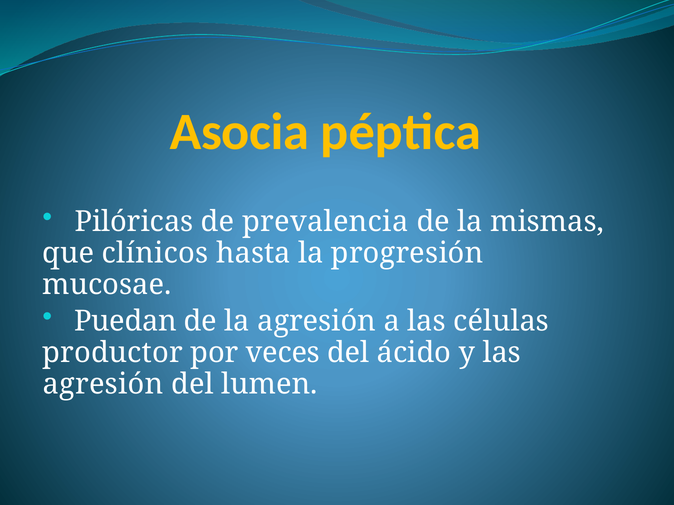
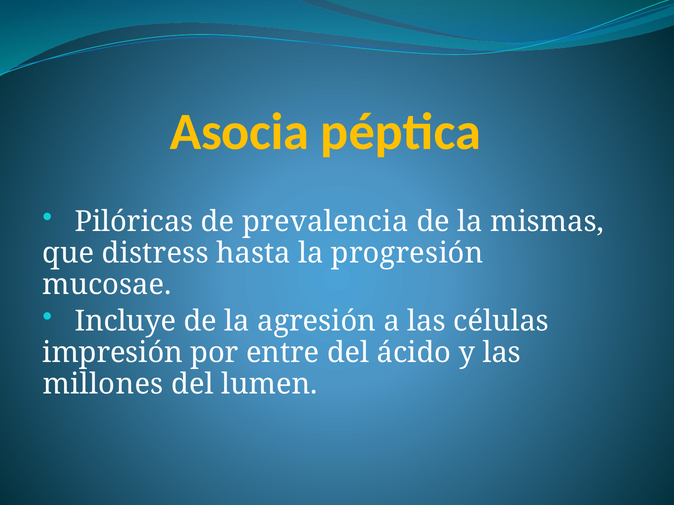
clínicos: clínicos -> distress
Puedan: Puedan -> Incluye
productor: productor -> impresión
veces: veces -> entre
agresión at (103, 384): agresión -> millones
